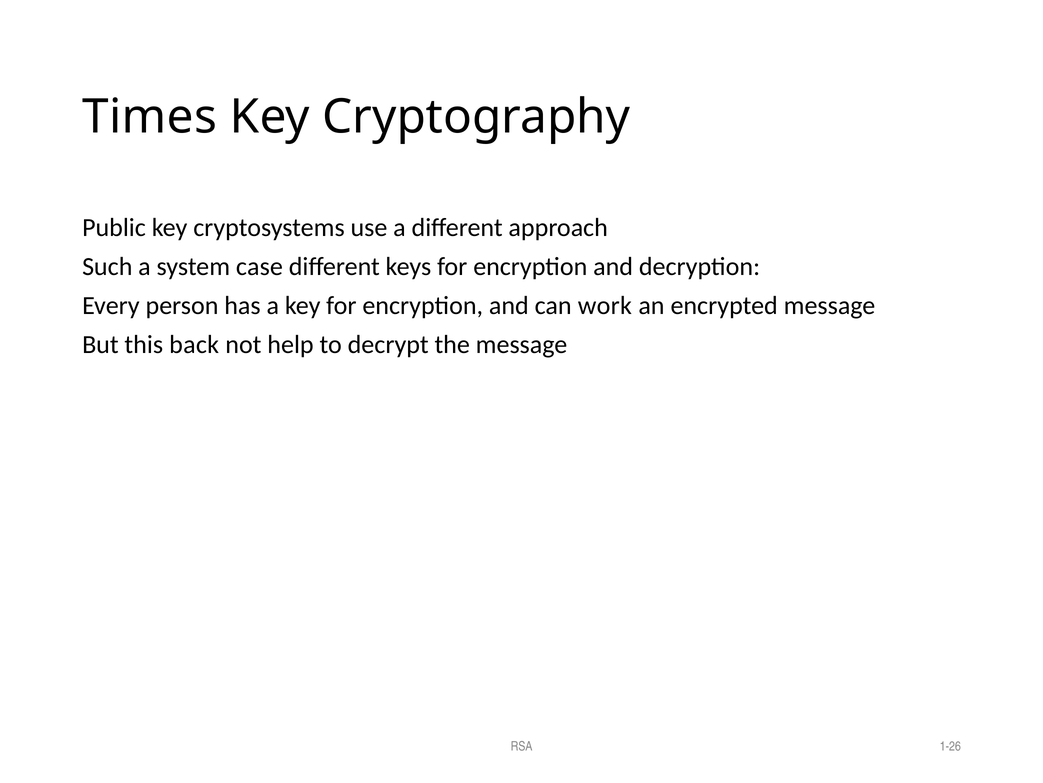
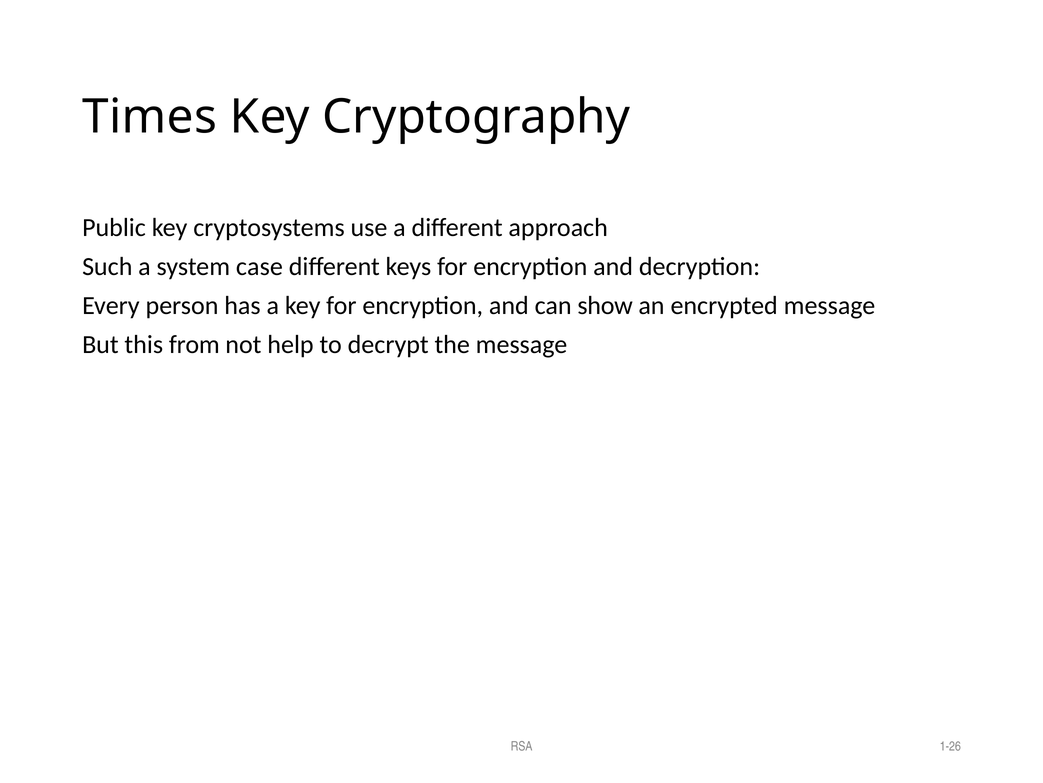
work: work -> show
back: back -> from
